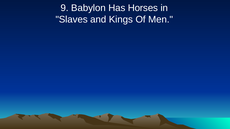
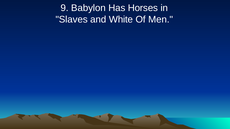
Kings: Kings -> White
